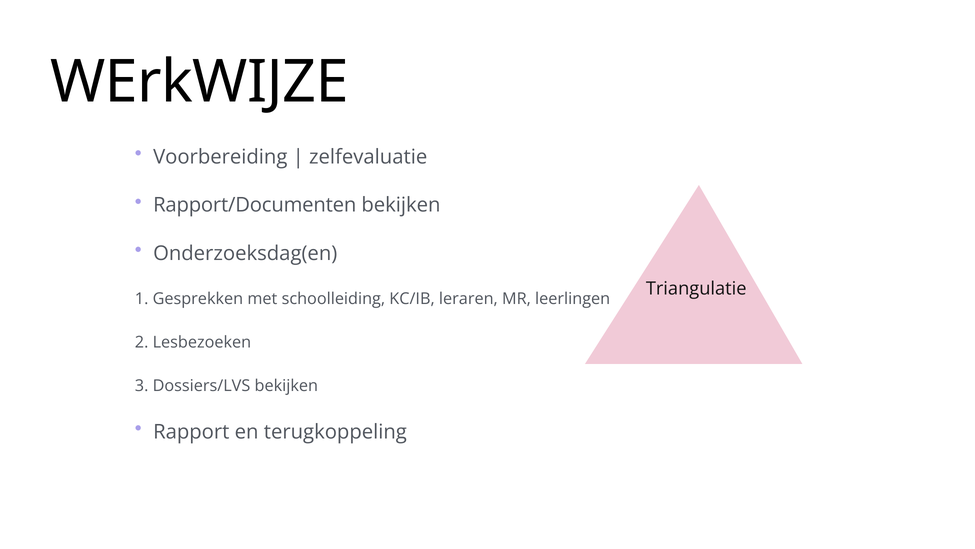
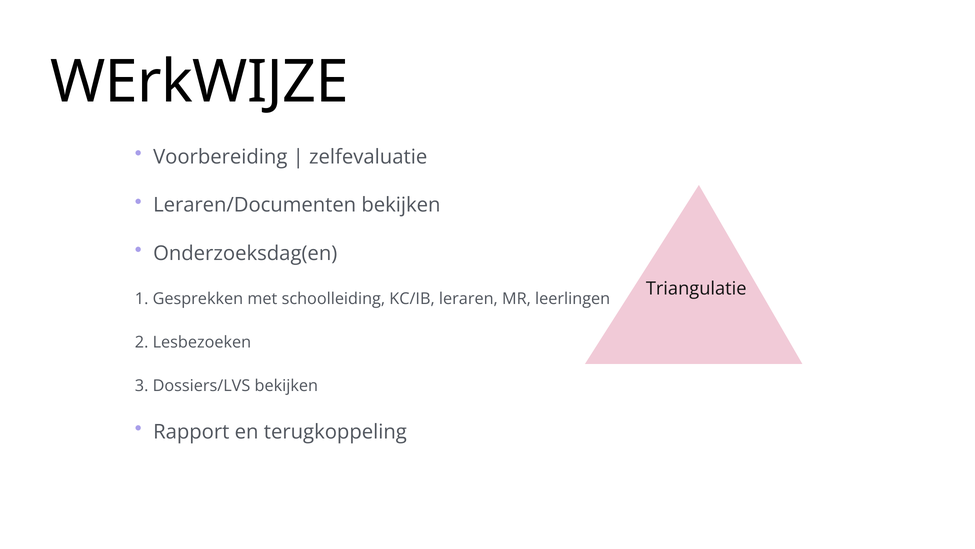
Rapport/Documenten: Rapport/Documenten -> Leraren/Documenten
